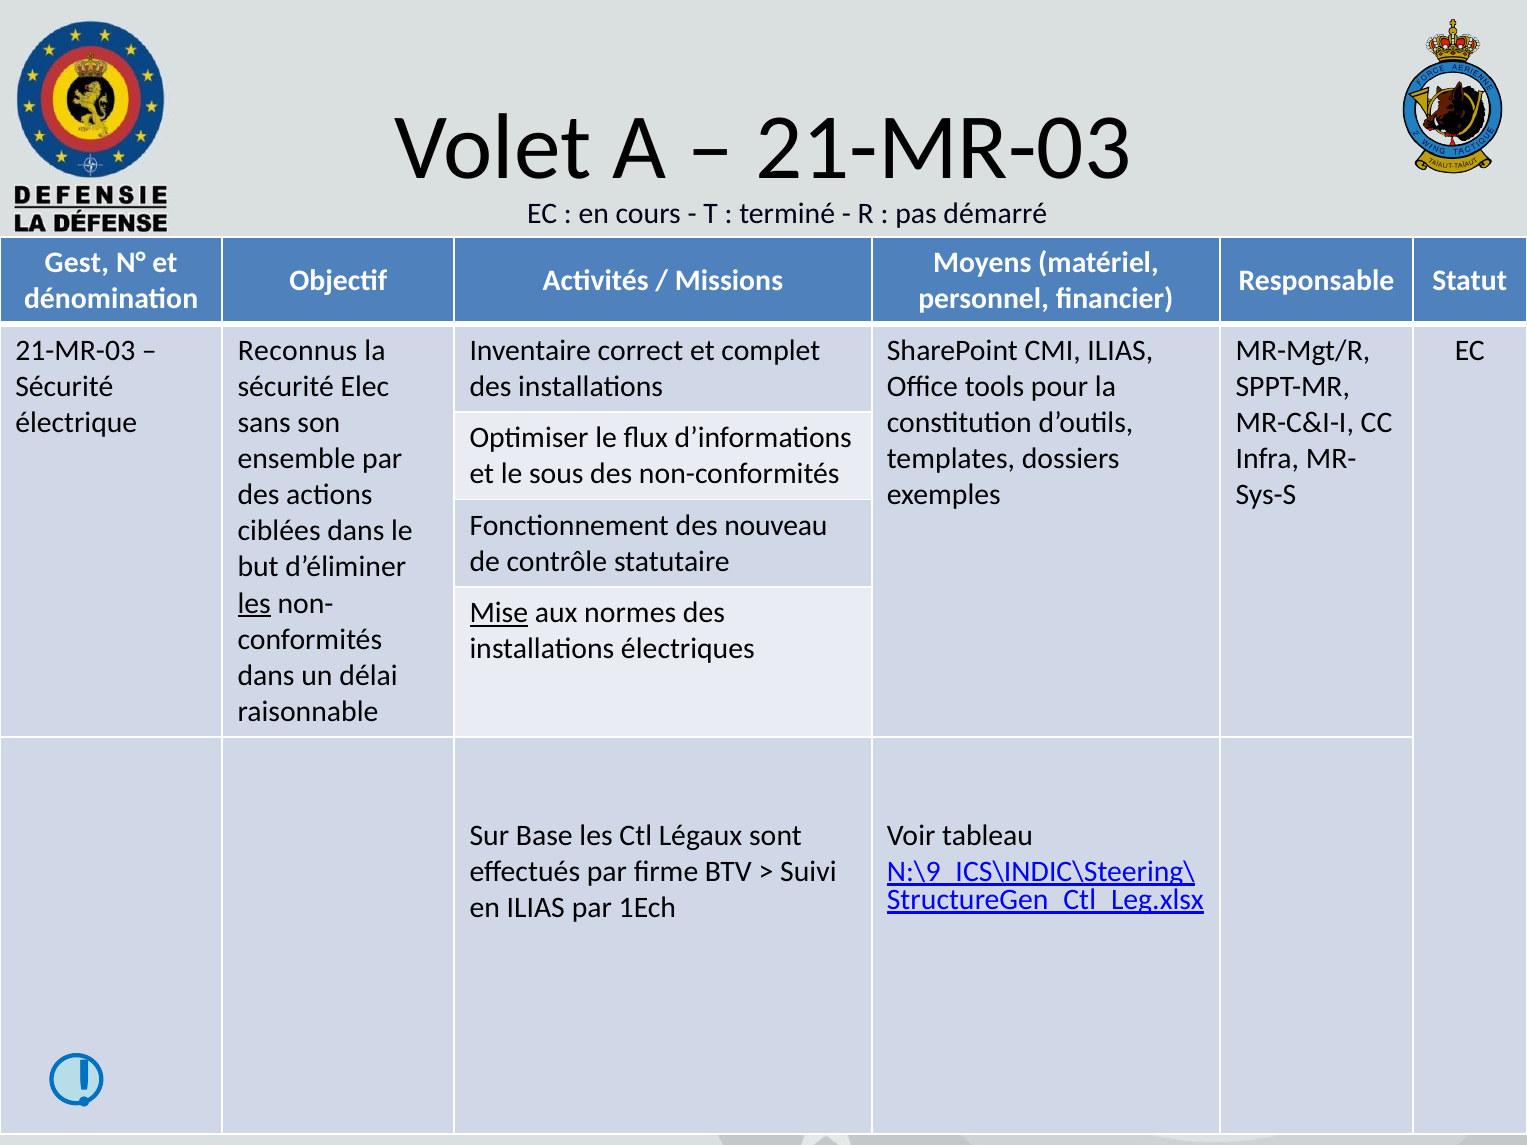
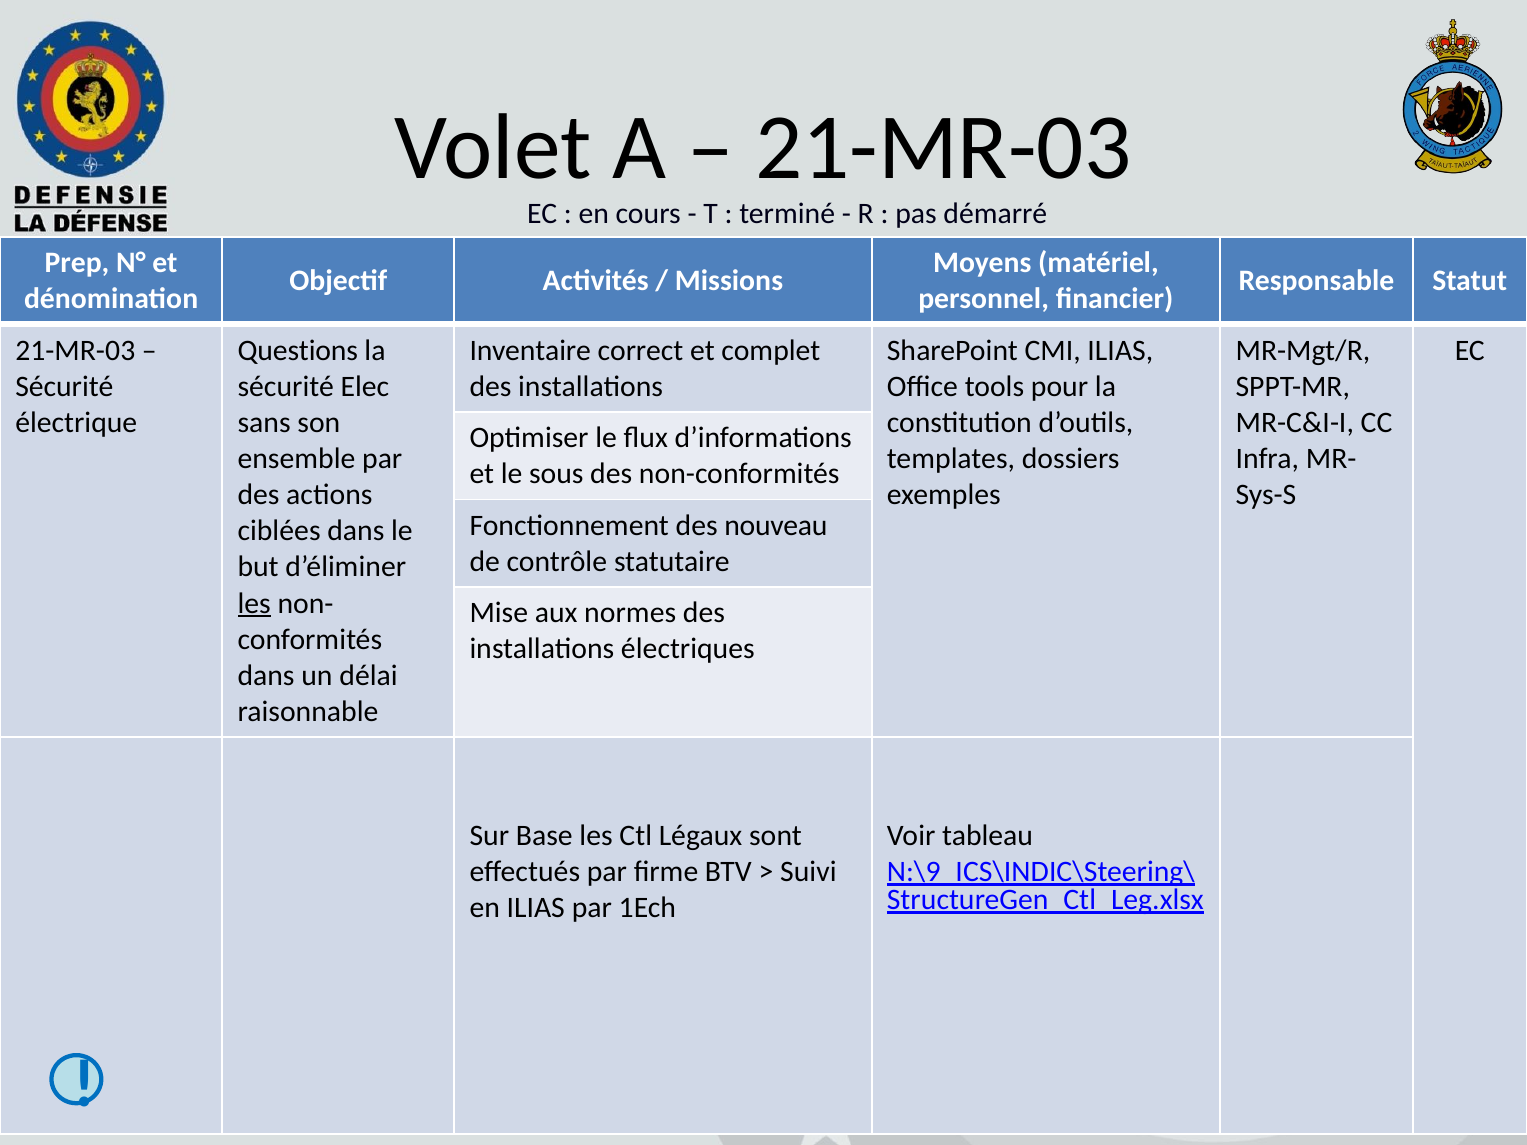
Gest: Gest -> Prep
Reconnus: Reconnus -> Questions
Mise underline: present -> none
